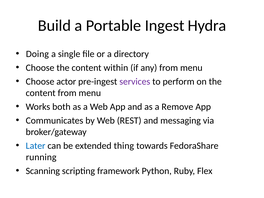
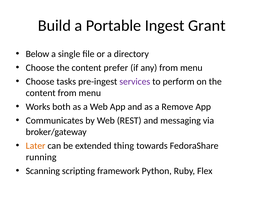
Hydra: Hydra -> Grant
Doing: Doing -> Below
within: within -> prefer
actor: actor -> tasks
Later colour: blue -> orange
